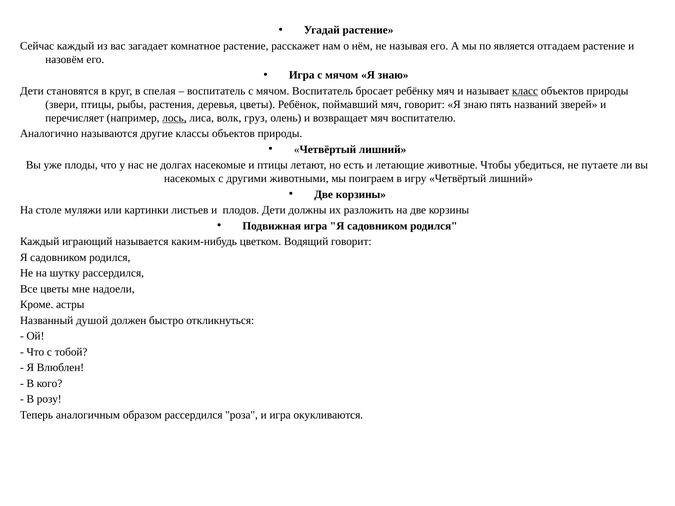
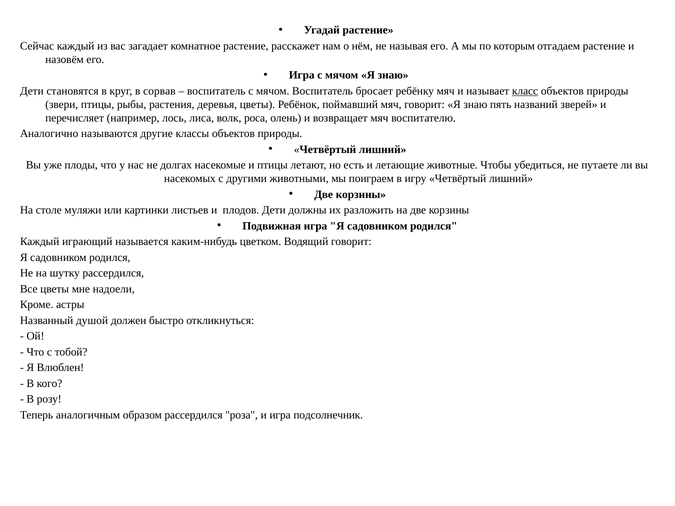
является: является -> которым
спелая: спелая -> сорвав
лось underline: present -> none
груз: груз -> роса
окукливаются: окукливаются -> подсолнечник
